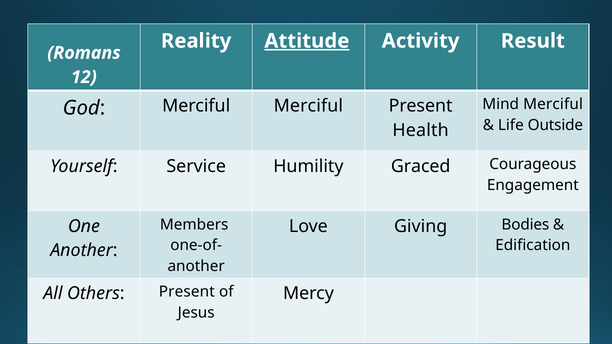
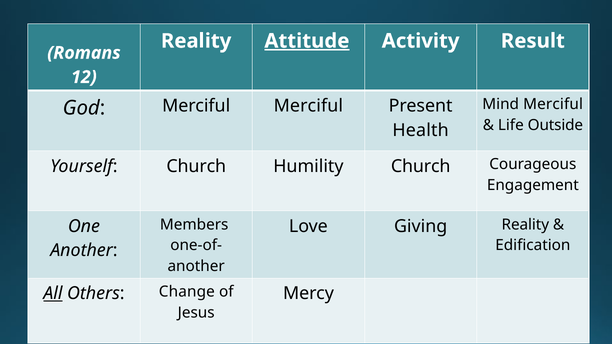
Yourself Service: Service -> Church
Humility Graced: Graced -> Church
Giving Bodies: Bodies -> Reality
All underline: none -> present
Others Present: Present -> Change
